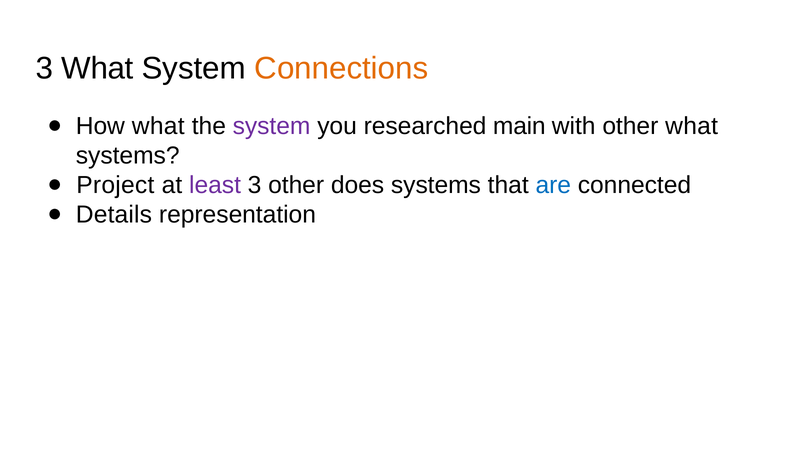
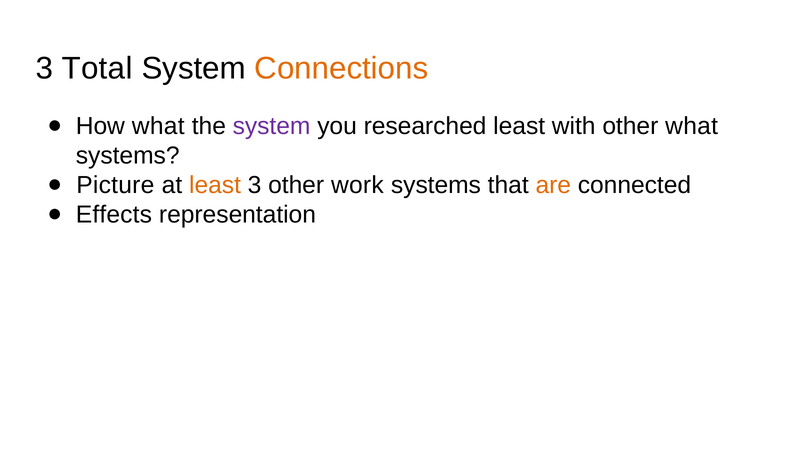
3 What: What -> Total
researched main: main -> least
Project: Project -> Picture
least at (215, 185) colour: purple -> orange
does: does -> work
are colour: blue -> orange
Details: Details -> Effects
